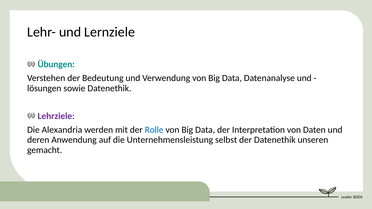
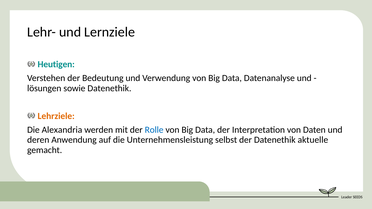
Übungen: Übungen -> Heutigen
Lehrziele colour: purple -> orange
unseren: unseren -> aktuelle
